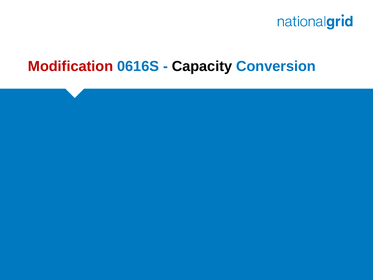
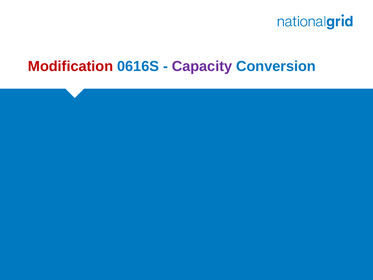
Capacity colour: black -> purple
